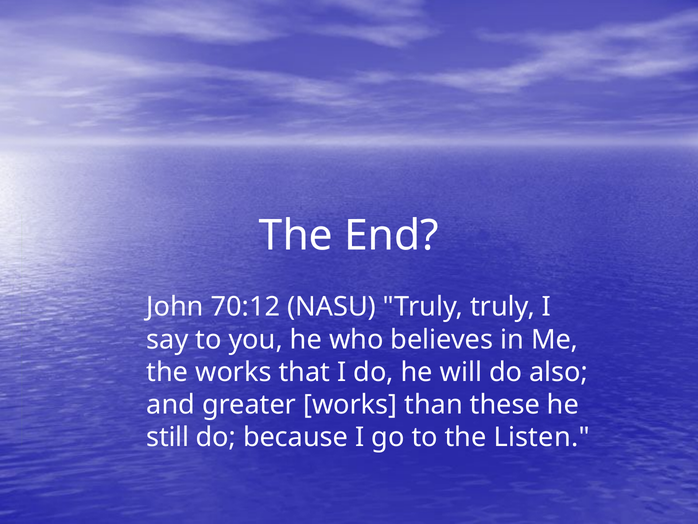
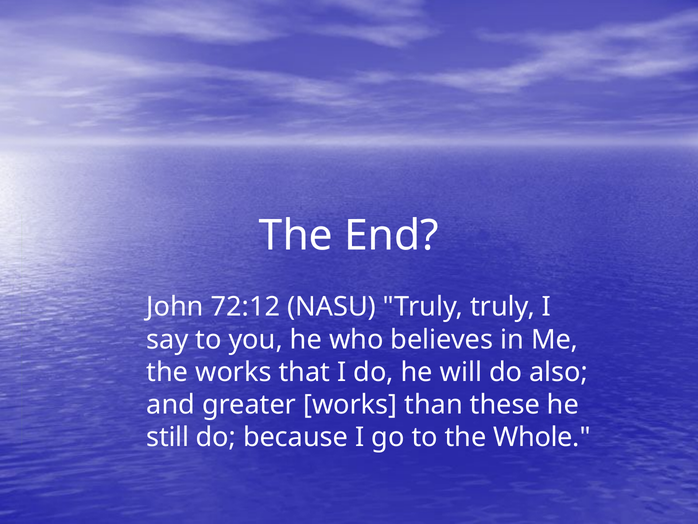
70:12: 70:12 -> 72:12
Listen: Listen -> Whole
